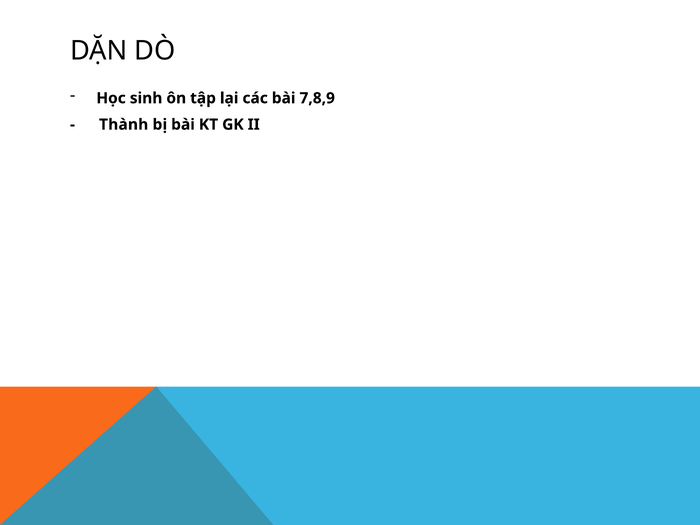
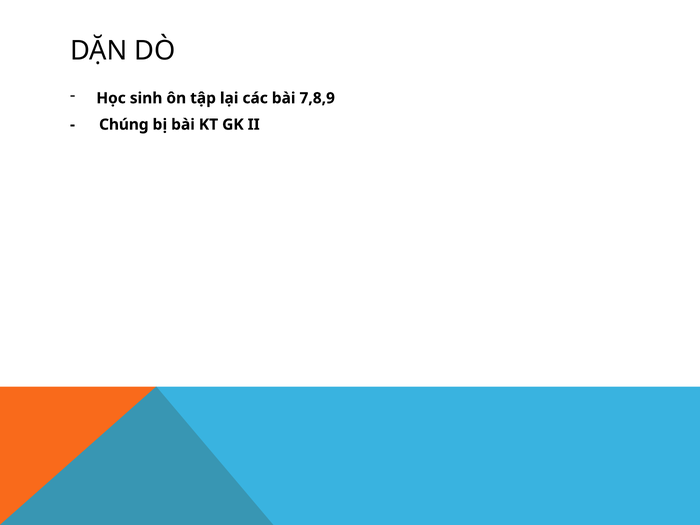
Thành: Thành -> Chúng
